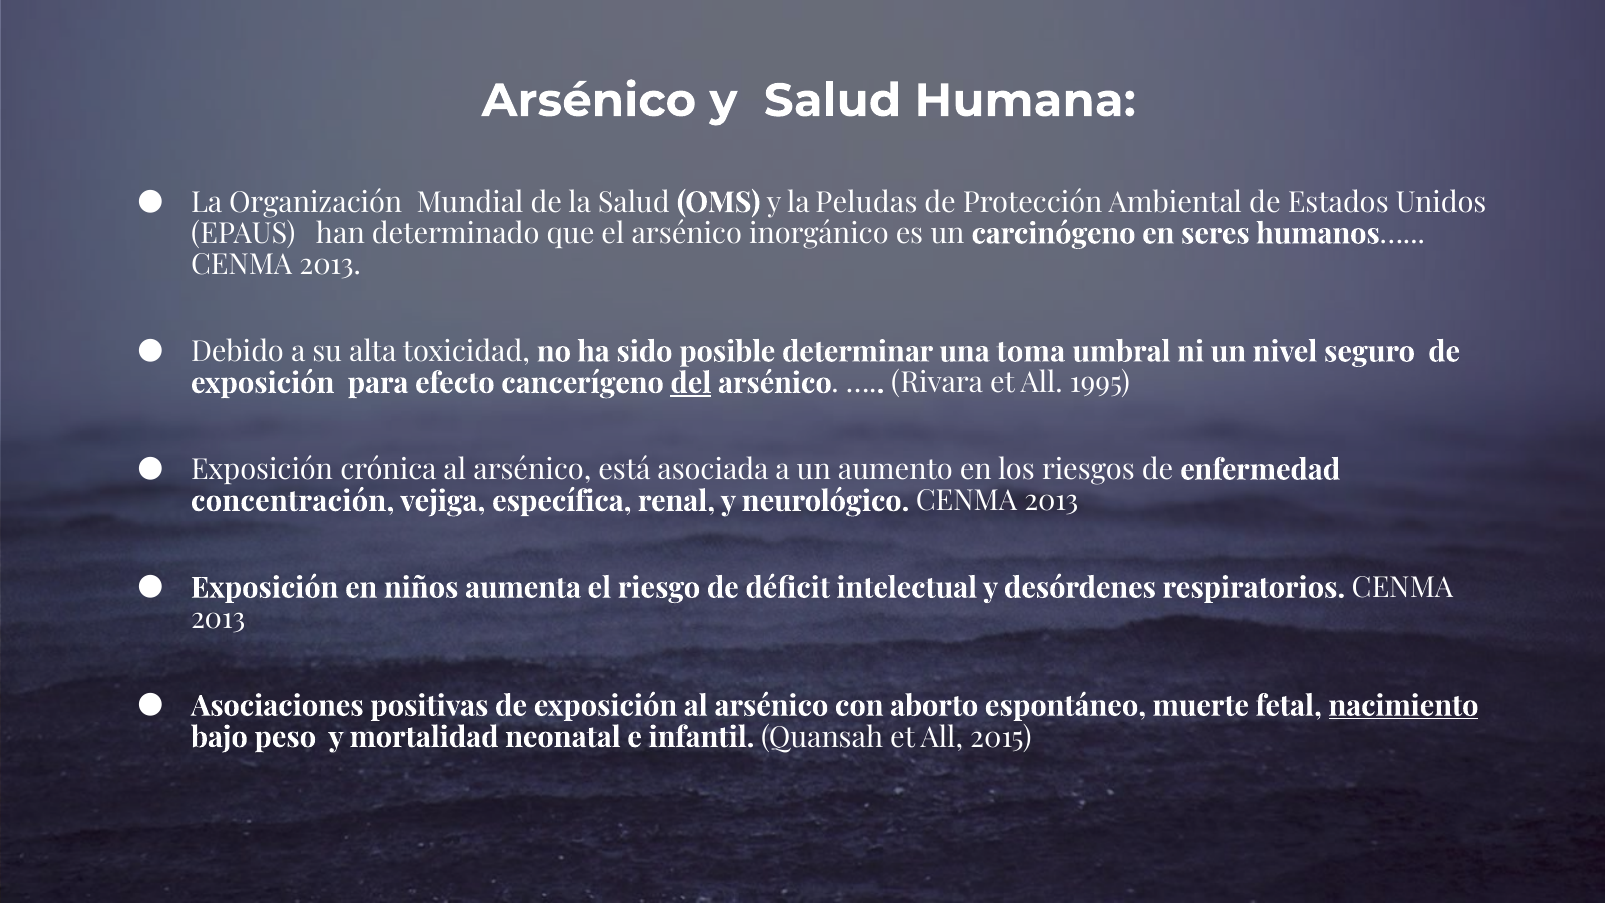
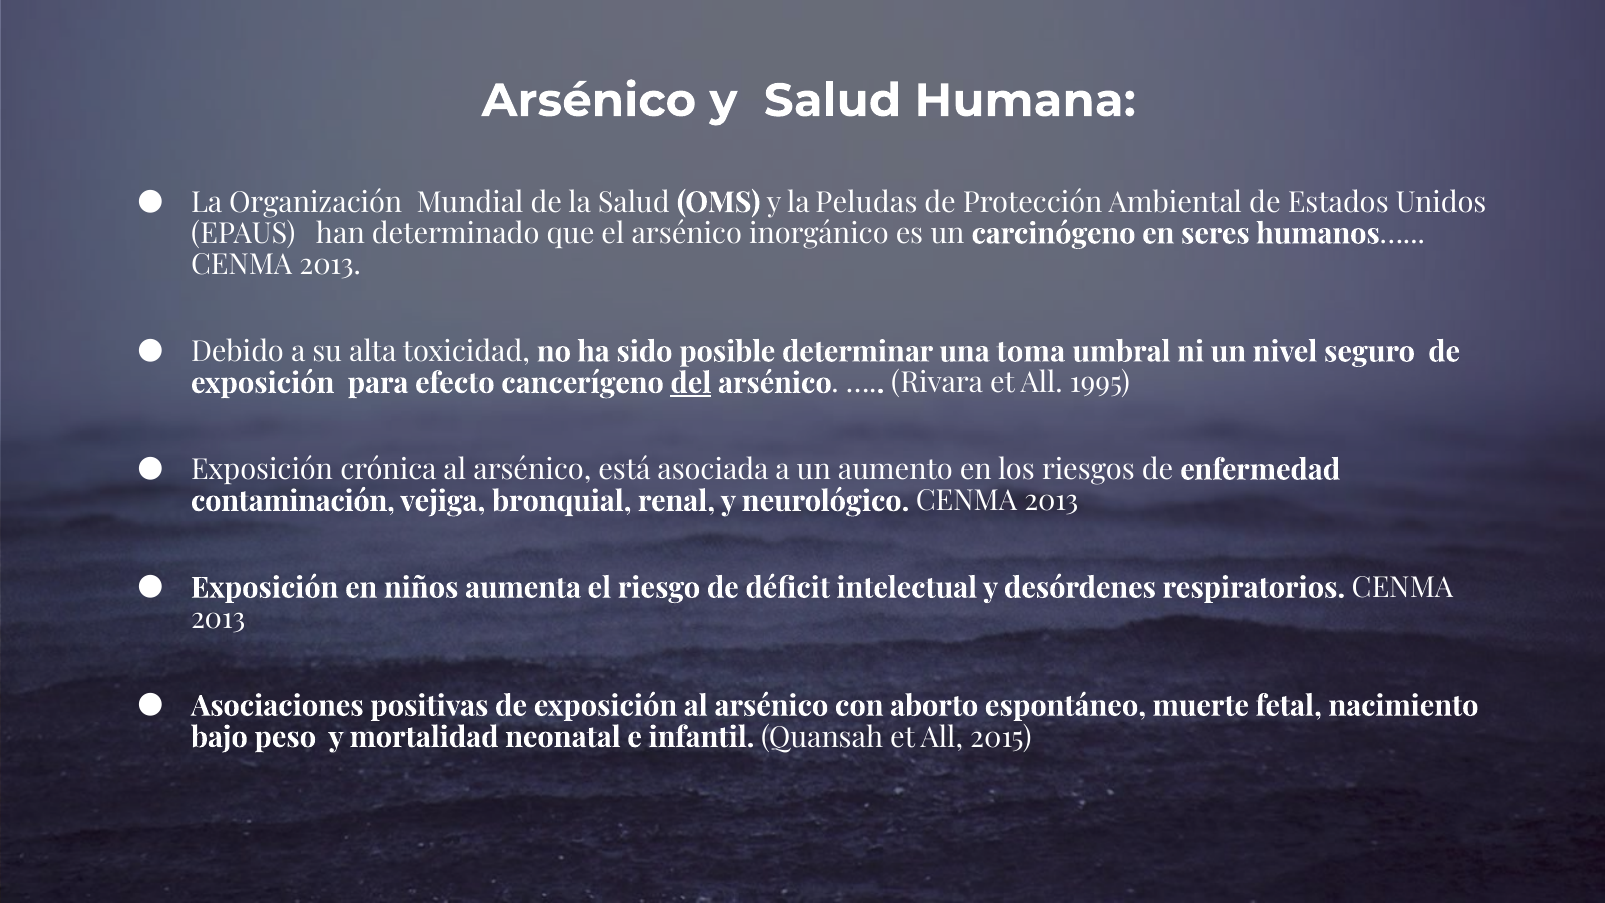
concentración: concentración -> contaminación
específica: específica -> bronquial
nacimiento underline: present -> none
